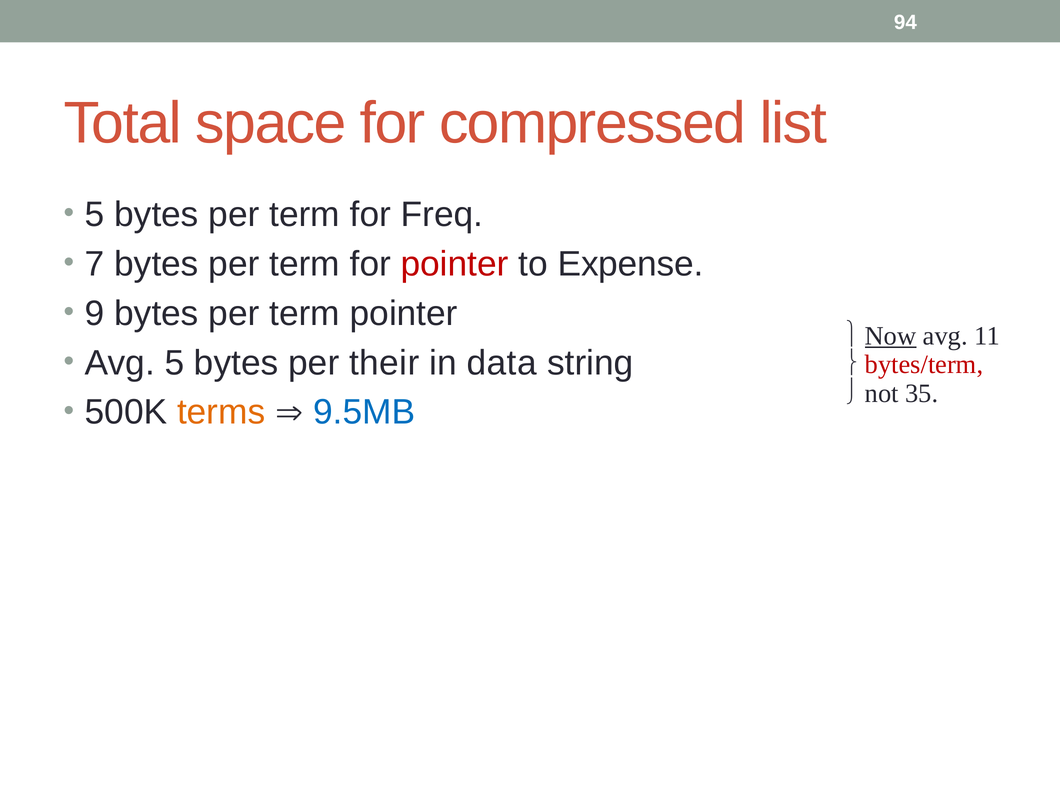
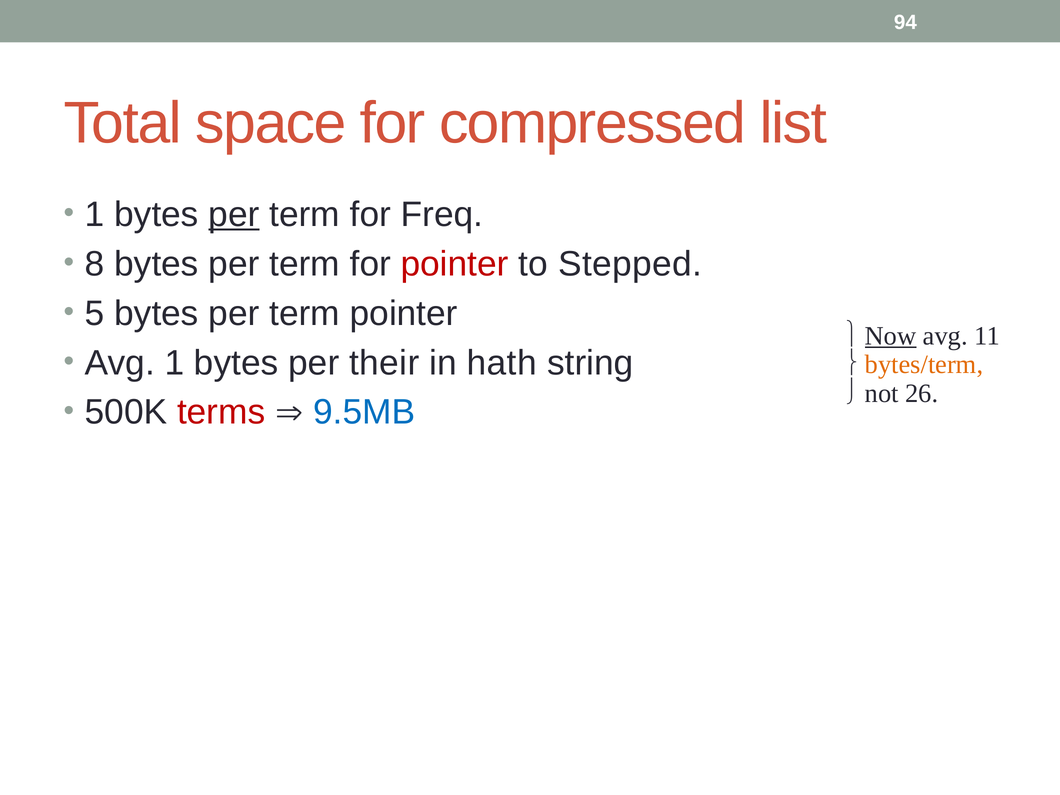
5 at (95, 214): 5 -> 1
per at (234, 214) underline: none -> present
7: 7 -> 8
Expense: Expense -> Stepped
9: 9 -> 5
Avg 5: 5 -> 1
data: data -> hath
bytes/term colour: red -> orange
35: 35 -> 26
terms colour: orange -> red
